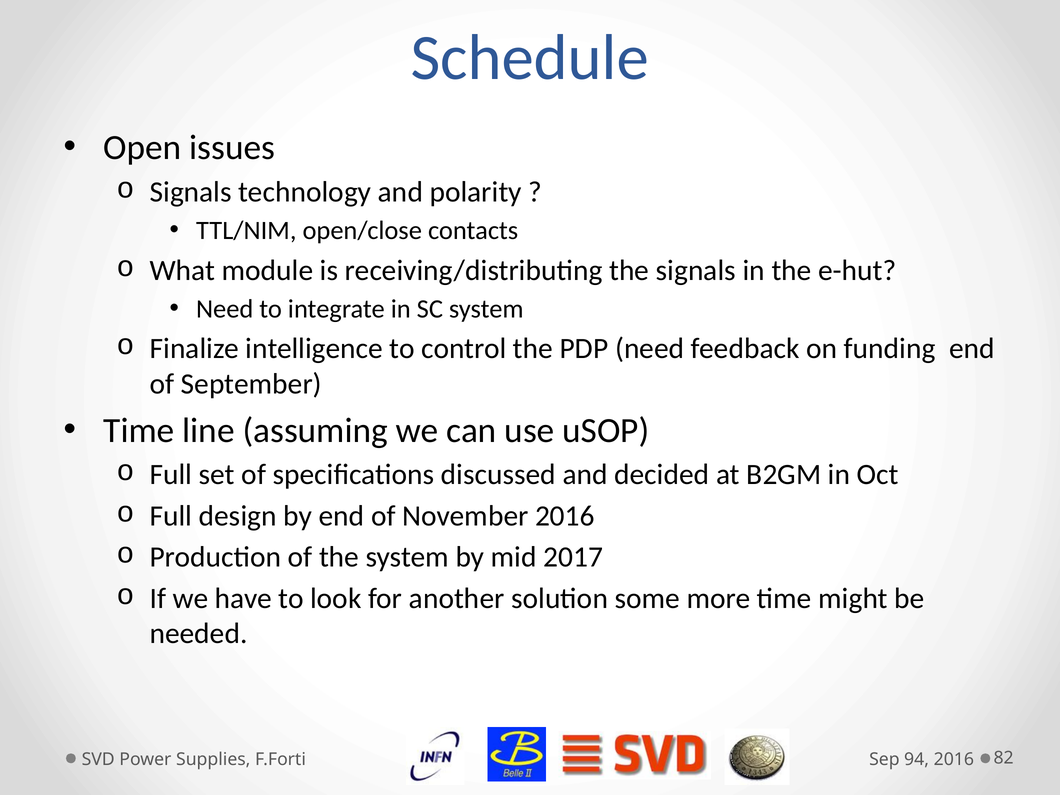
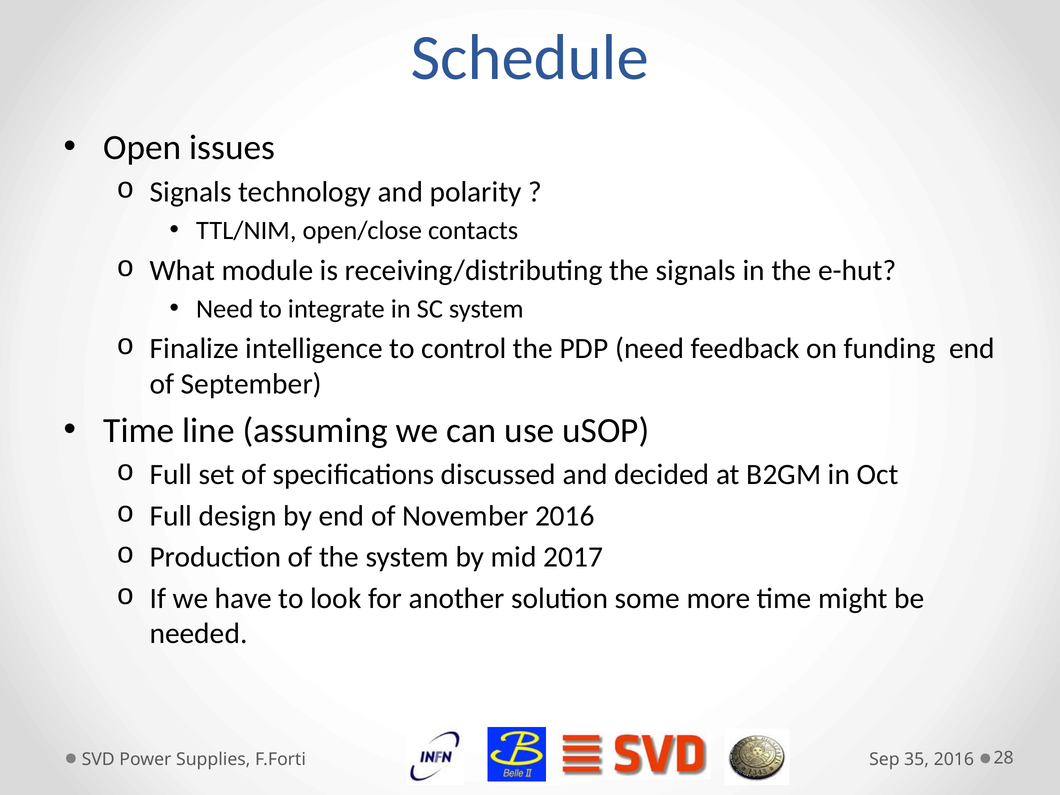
94: 94 -> 35
82: 82 -> 28
